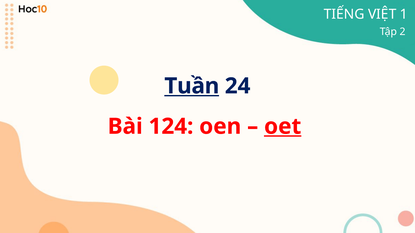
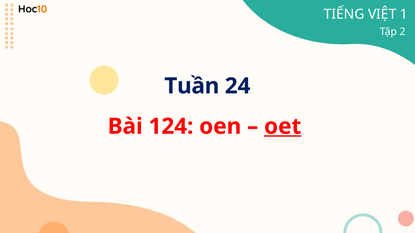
Tuần underline: present -> none
